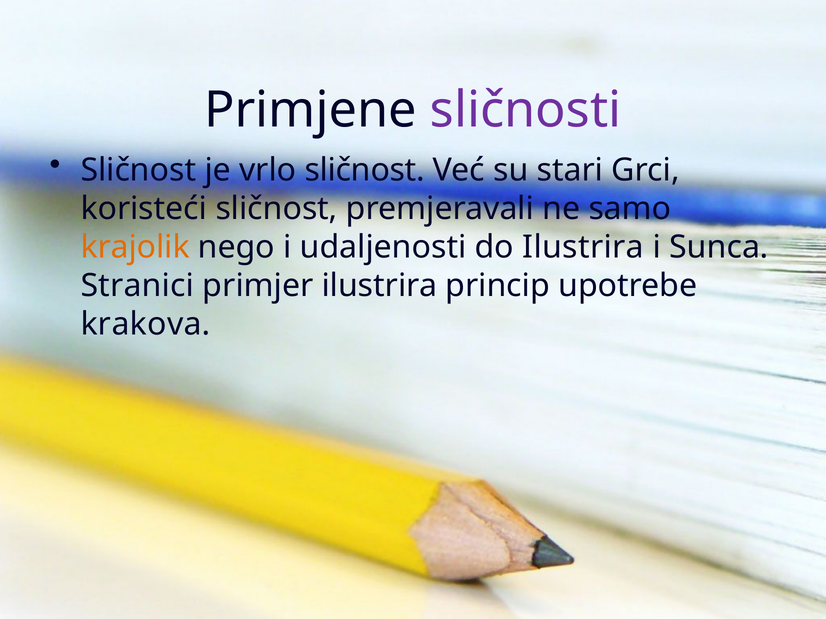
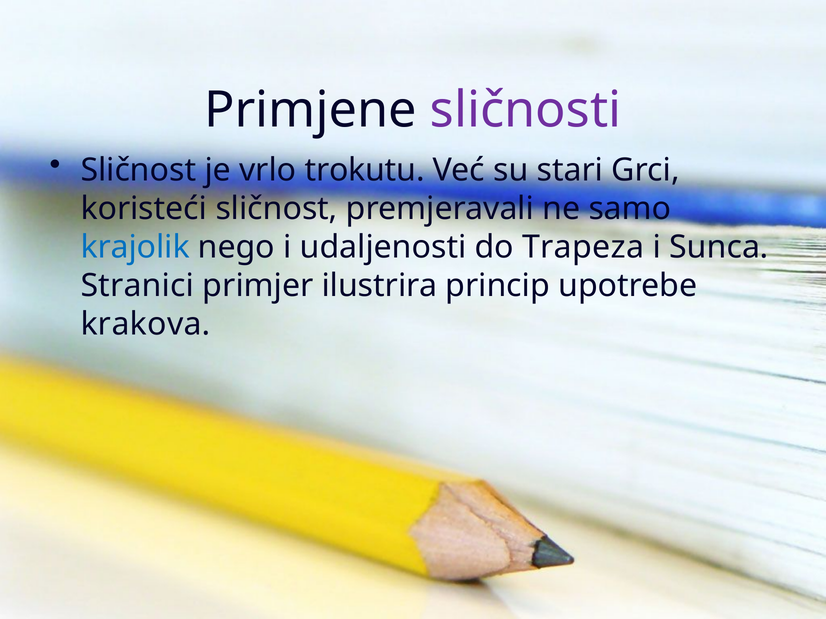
vrlo sličnost: sličnost -> trokutu
krajolik colour: orange -> blue
do Ilustrira: Ilustrira -> Trapeza
